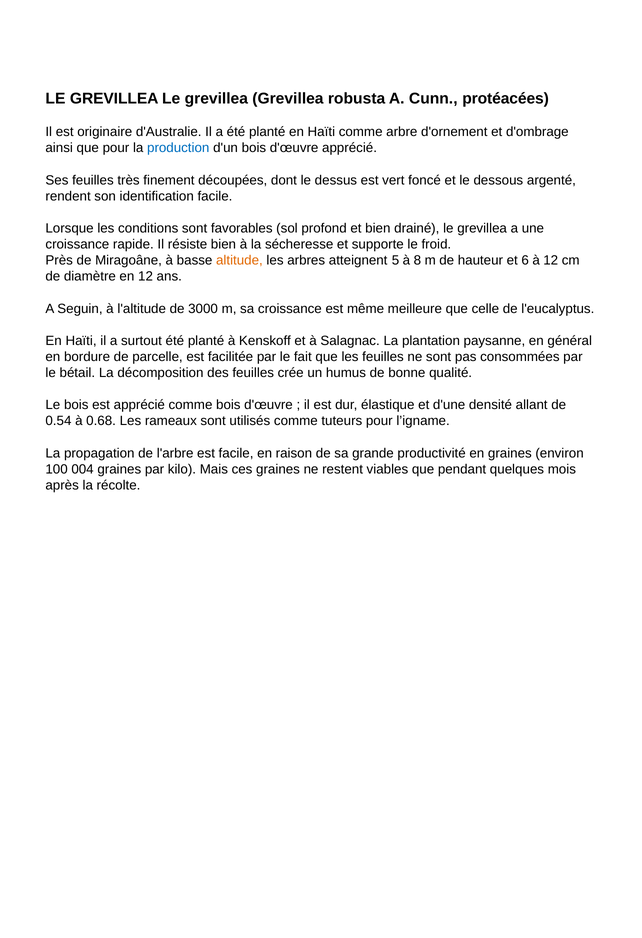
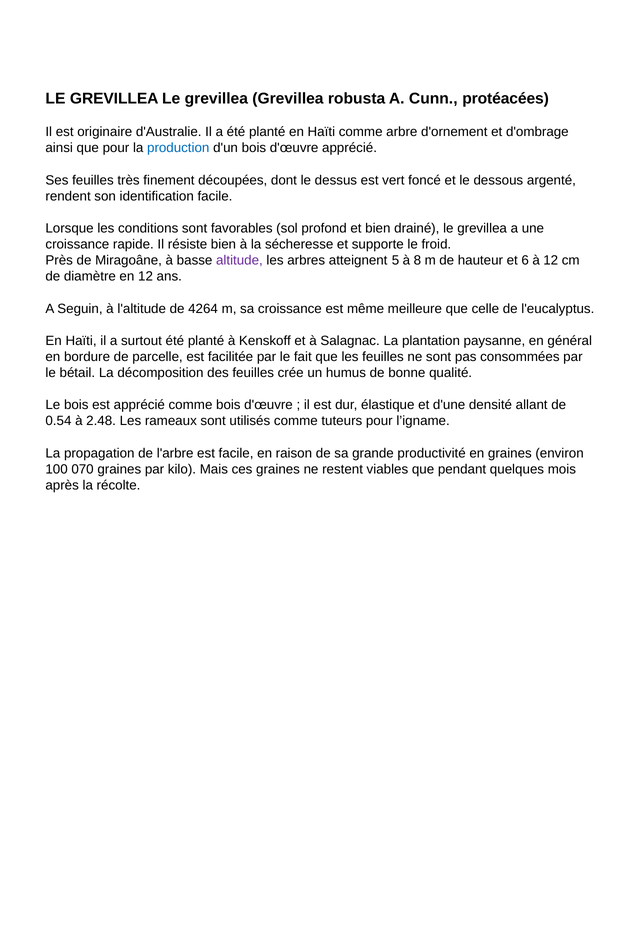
altitude colour: orange -> purple
3000: 3000 -> 4264
0.68: 0.68 -> 2.48
004: 004 -> 070
